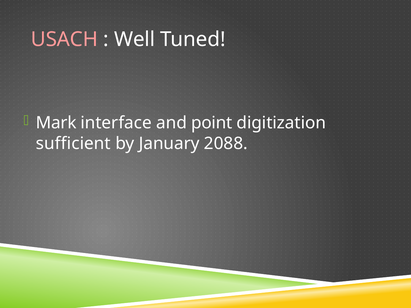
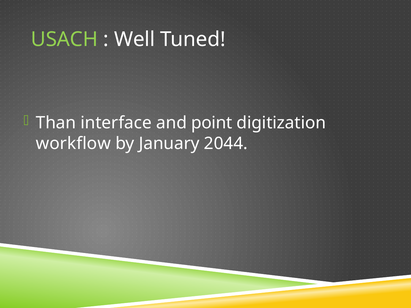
USACH colour: pink -> light green
Mark: Mark -> Than
sufficient: sufficient -> workflow
2088: 2088 -> 2044
